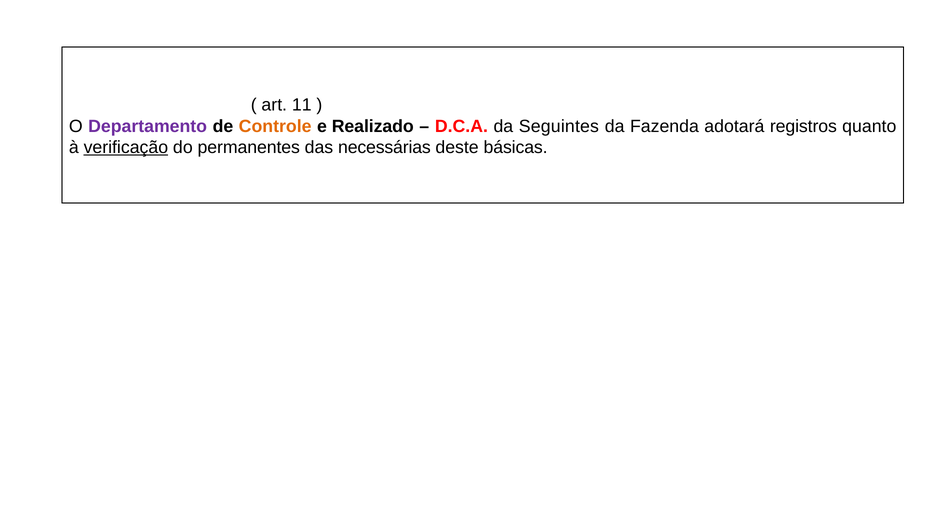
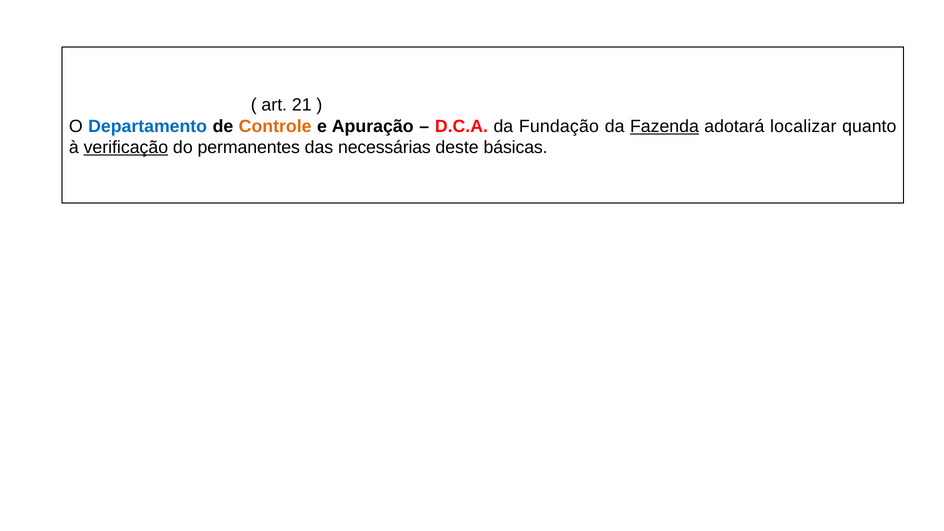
11: 11 -> 21
Departamento colour: purple -> blue
Realizado: Realizado -> Apuração
Seguintes: Seguintes -> Fundação
Fazenda underline: none -> present
registros: registros -> localizar
